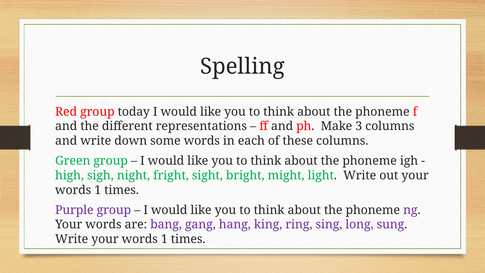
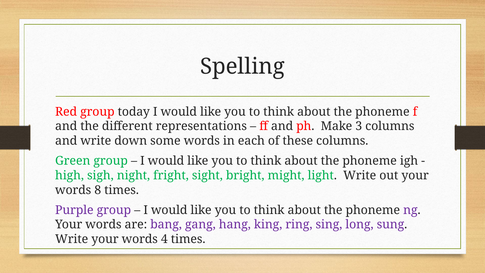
1 at (98, 190): 1 -> 8
Write your words 1: 1 -> 4
